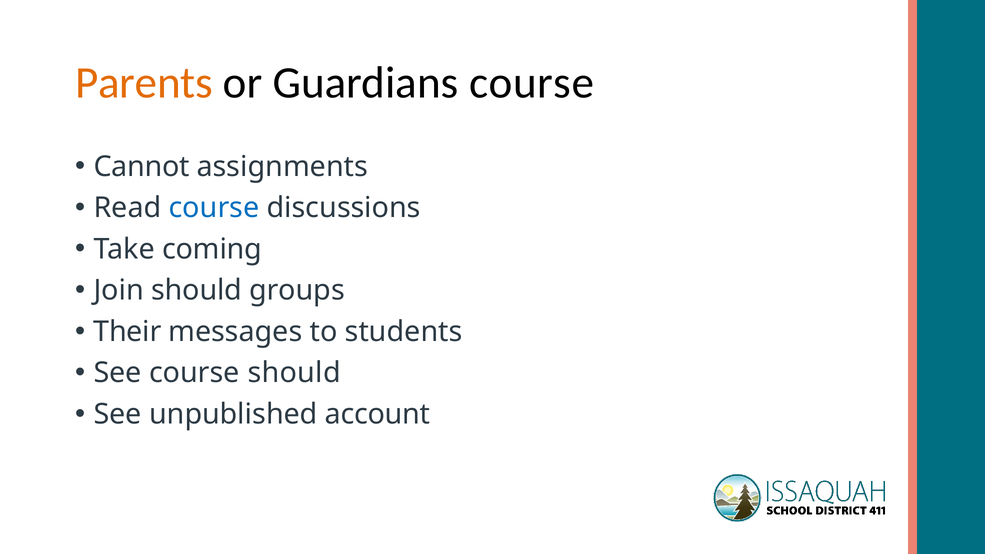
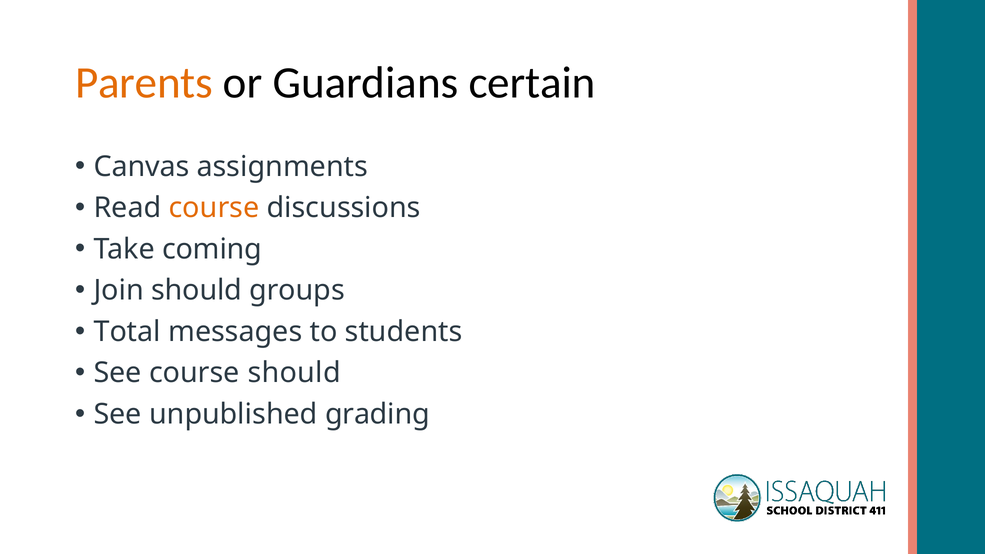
Guardians course: course -> certain
Cannot: Cannot -> Canvas
course at (214, 208) colour: blue -> orange
Their: Their -> Total
account: account -> grading
